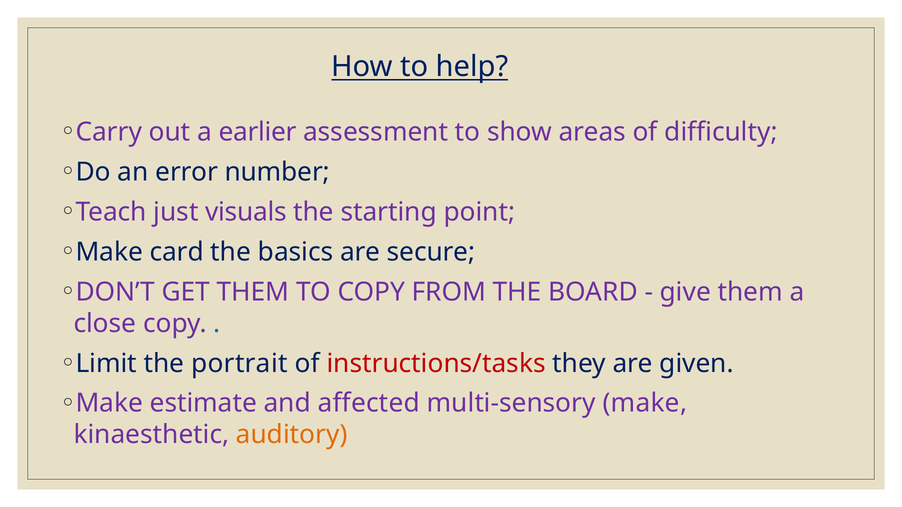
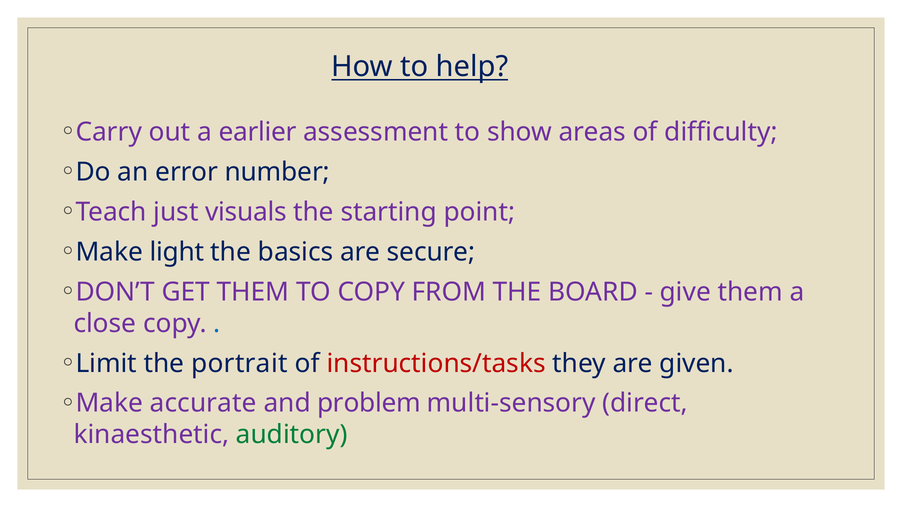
card: card -> light
estimate: estimate -> accurate
affected: affected -> problem
multi-sensory make: make -> direct
auditory colour: orange -> green
